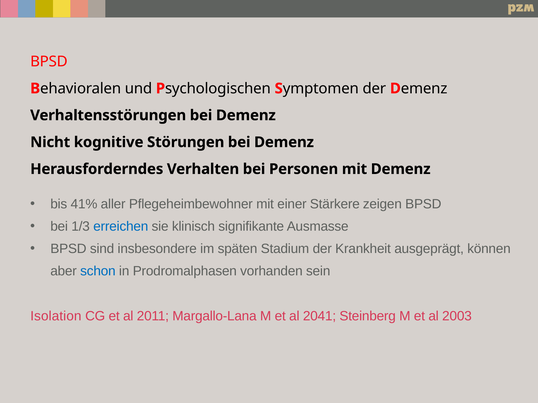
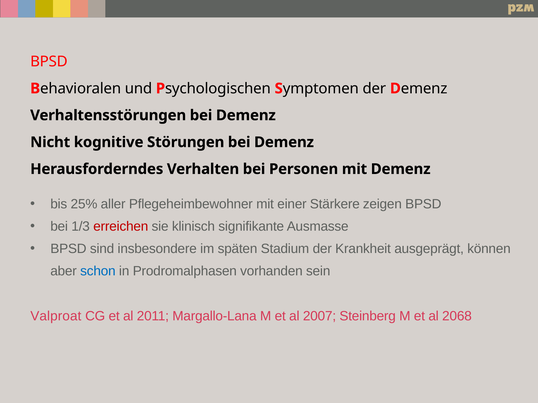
41%: 41% -> 25%
erreichen colour: blue -> red
Isolation: Isolation -> Valproat
2041: 2041 -> 2007
2003: 2003 -> 2068
